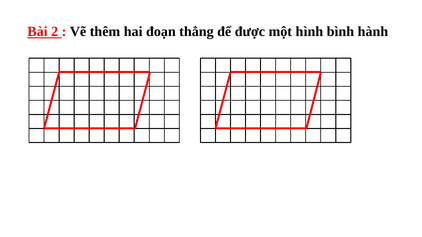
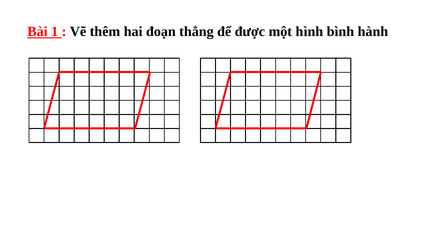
2: 2 -> 1
